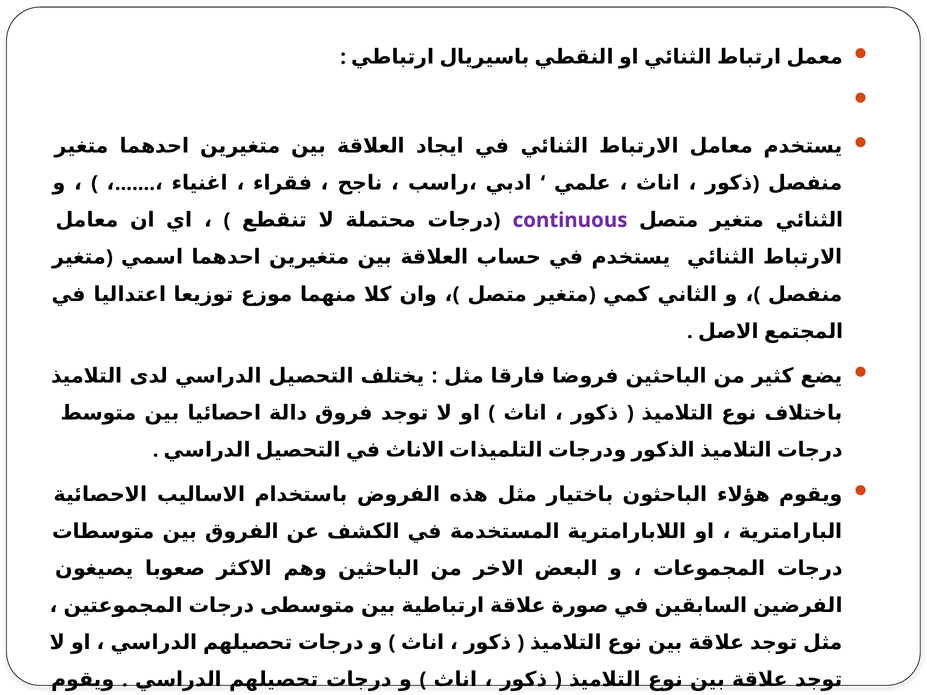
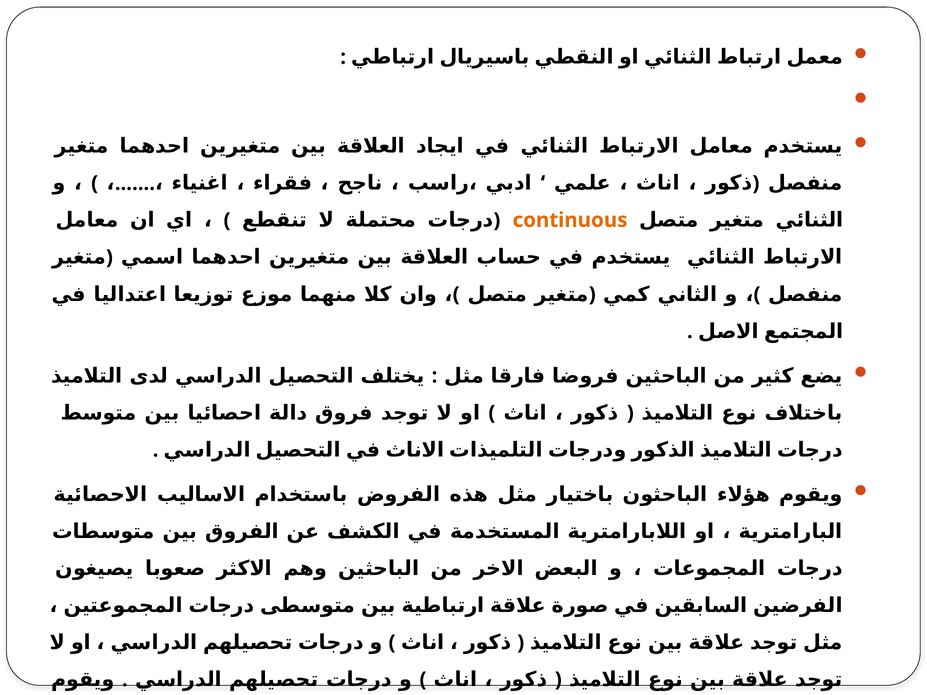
continuous colour: purple -> orange
